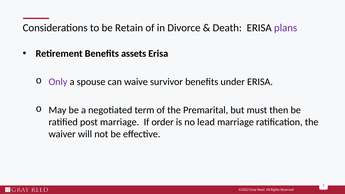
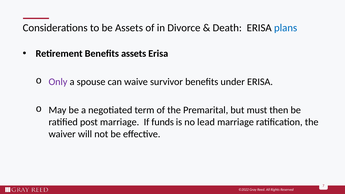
be Retain: Retain -> Assets
plans colour: purple -> blue
order: order -> funds
